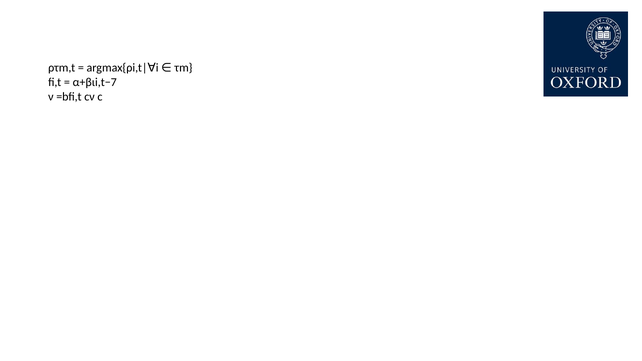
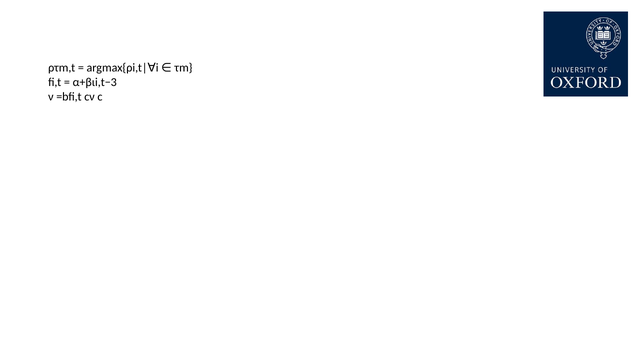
α+βιi,t−7: α+βιi,t−7 -> α+βιi,t−3
